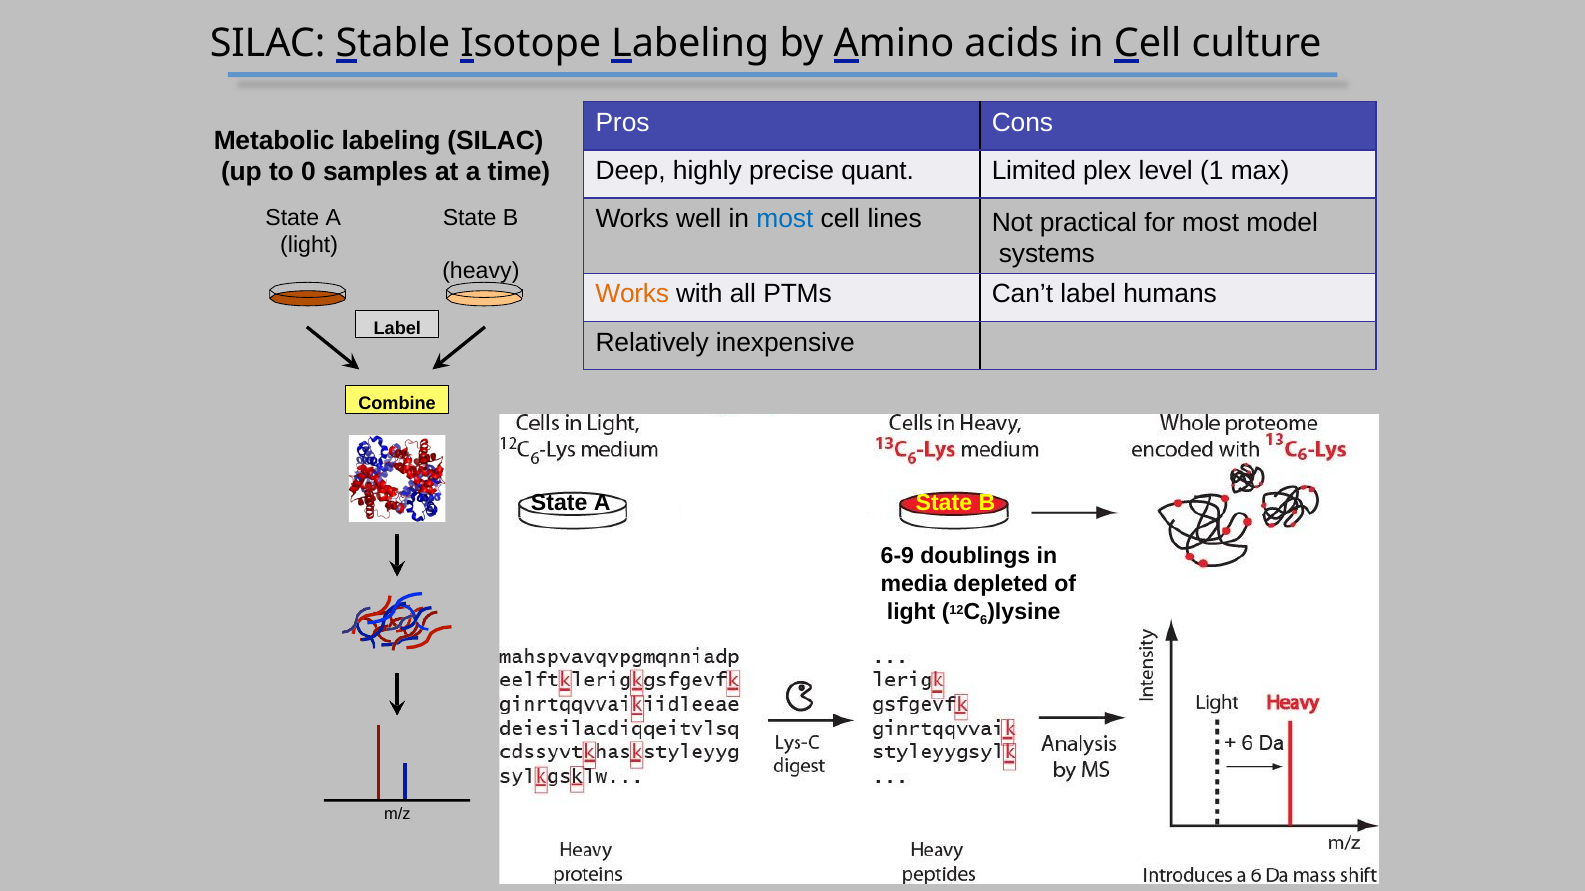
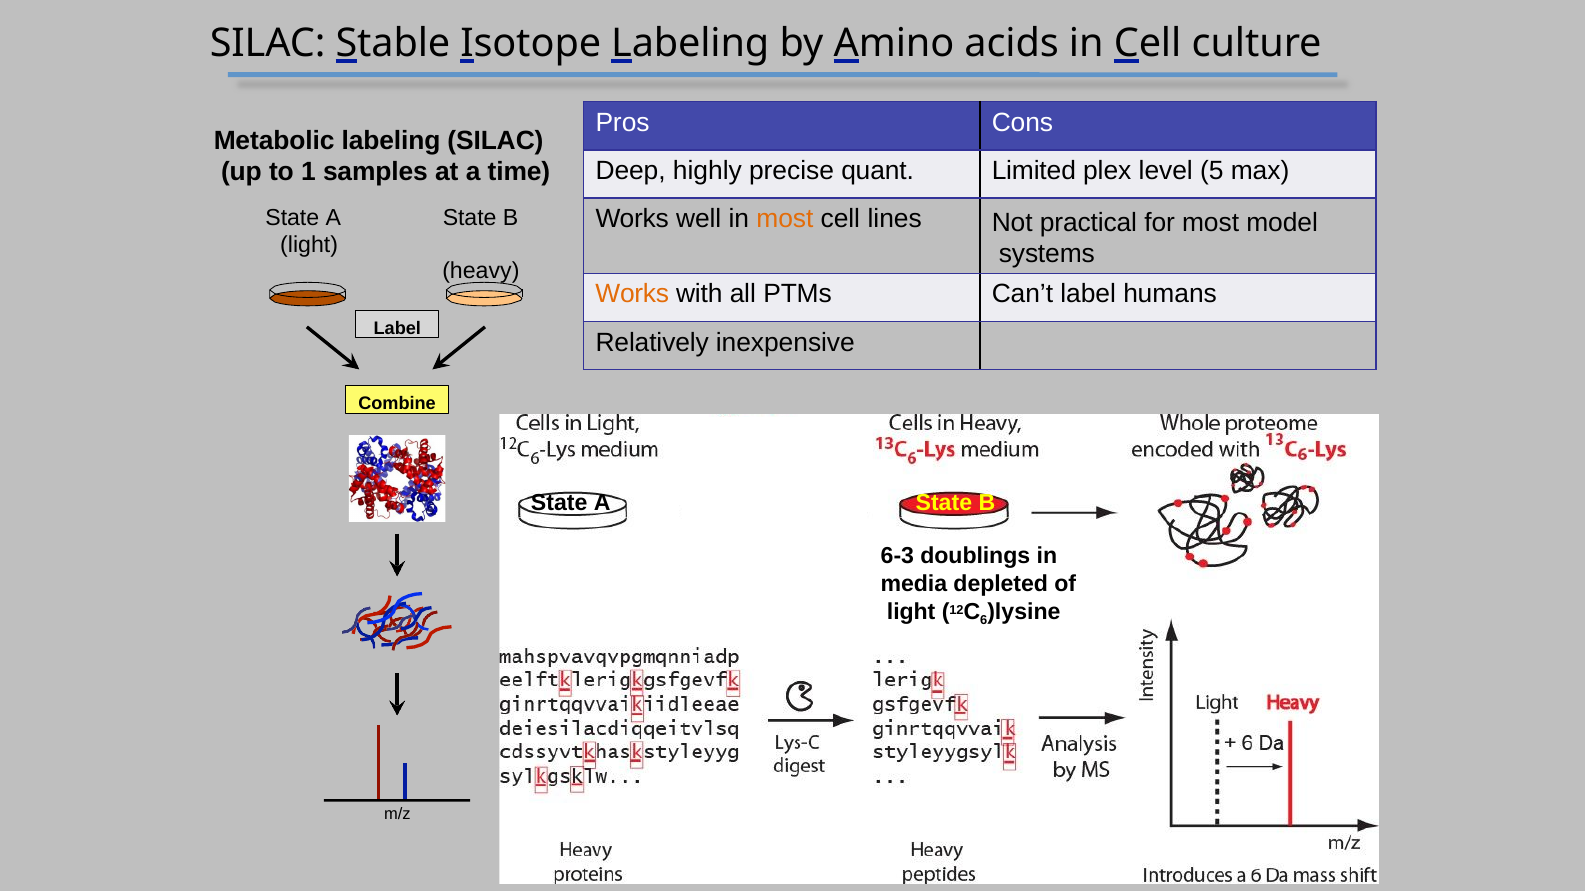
1: 1 -> 5
0: 0 -> 1
most at (785, 219) colour: blue -> orange
6-9: 6-9 -> 6-3
